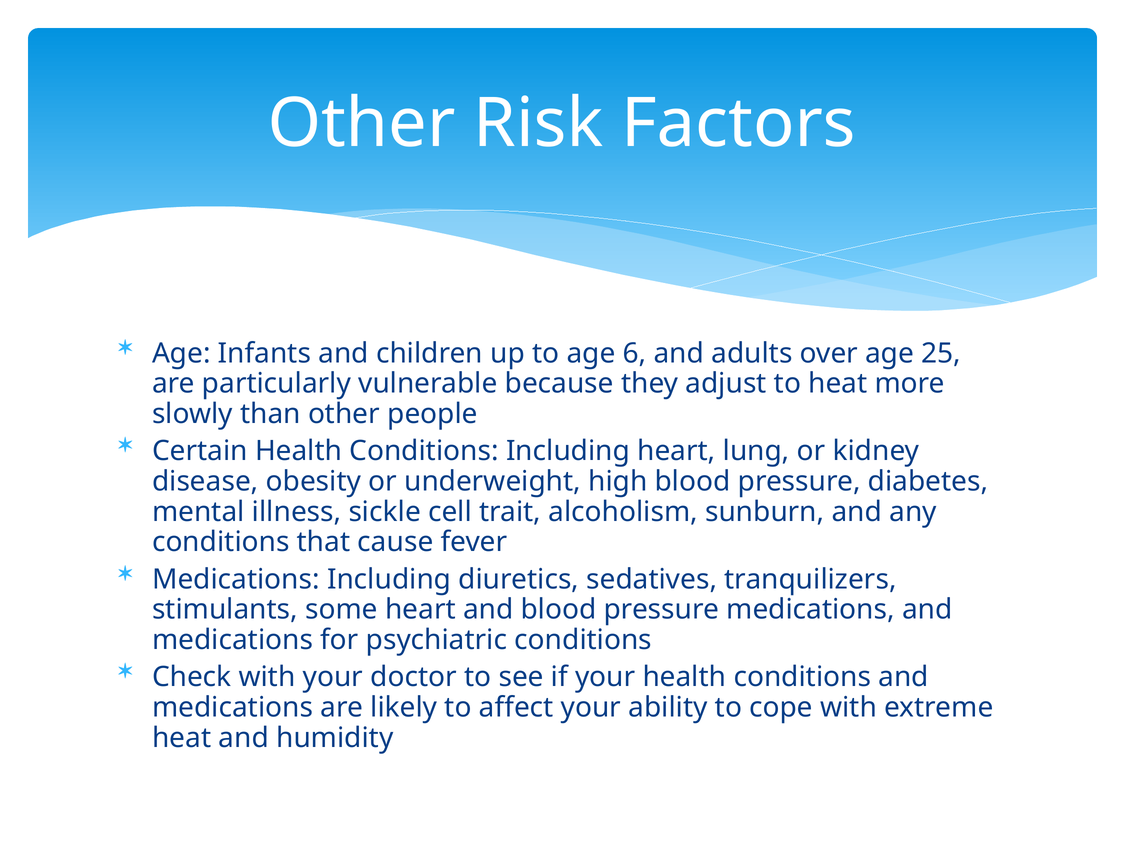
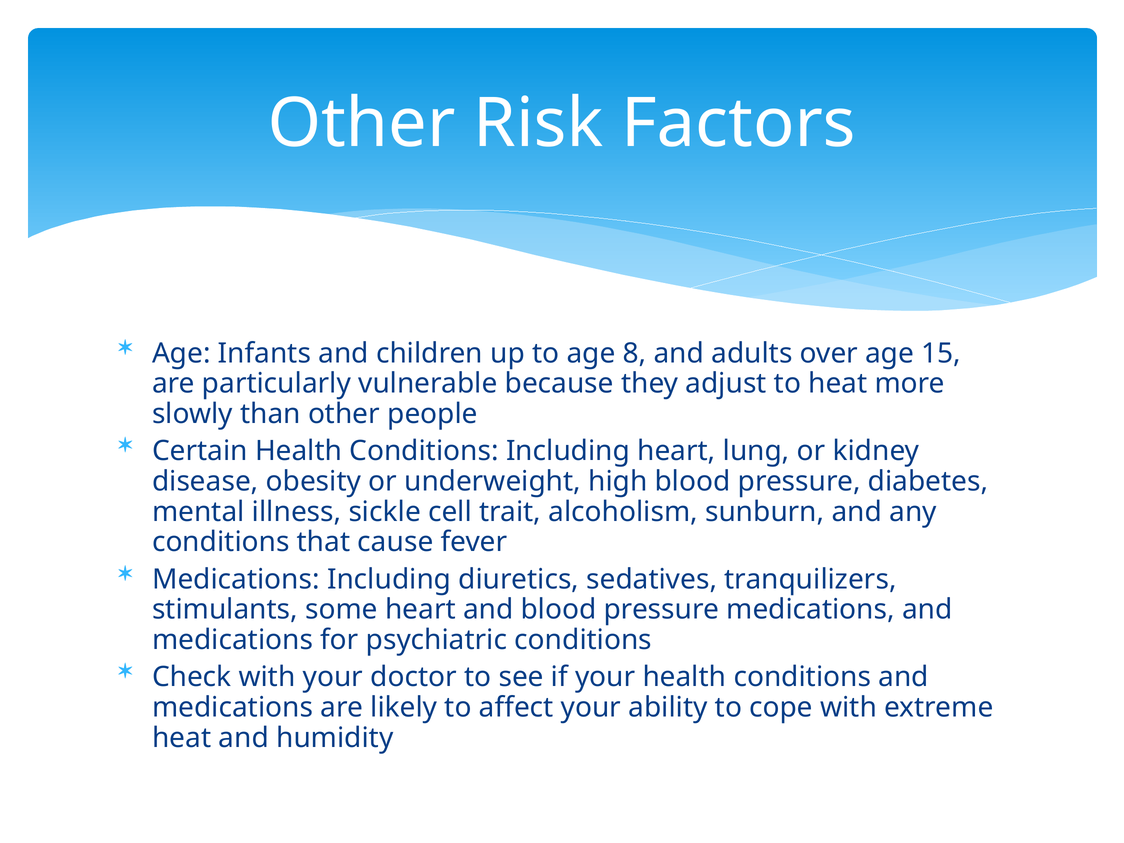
6: 6 -> 8
25: 25 -> 15
